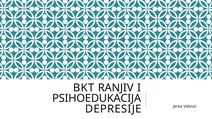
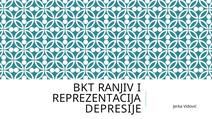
PSIHOEDUKACIJA: PSIHOEDUKACIJA -> REPREZENTACIJA
